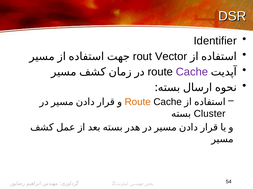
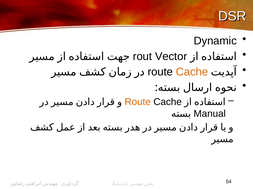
Identifier: Identifier -> Dynamic
Cache at (192, 72) colour: purple -> orange
Cluster: Cluster -> Manual
